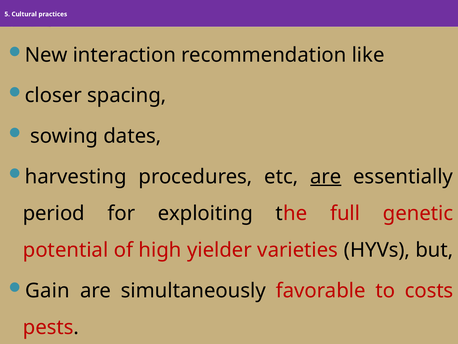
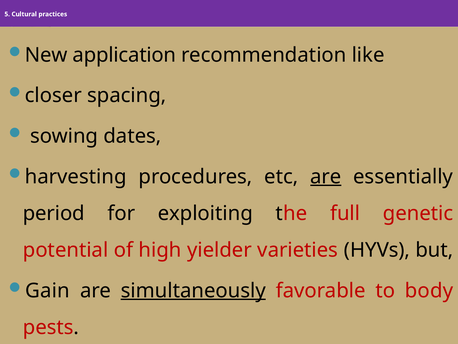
interaction: interaction -> application
simultaneously underline: none -> present
costs: costs -> body
